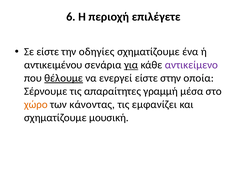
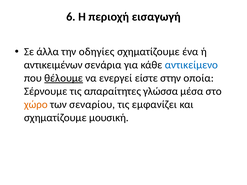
επιλέγετε: επιλέγετε -> εισαγωγή
Σε είστε: είστε -> άλλα
αντικειμένου: αντικειμένου -> αντικειμένων
για underline: present -> none
αντικείμενο colour: purple -> blue
γραμμή: γραμμή -> γλώσσα
κάνοντας: κάνοντας -> σεναρίου
